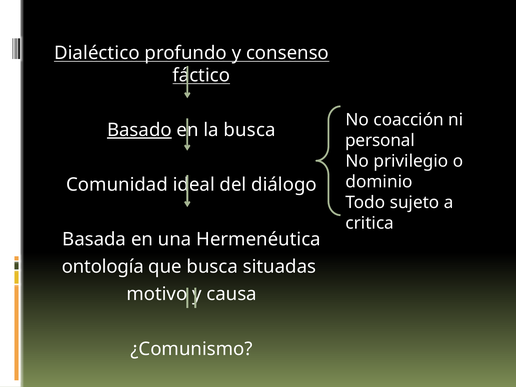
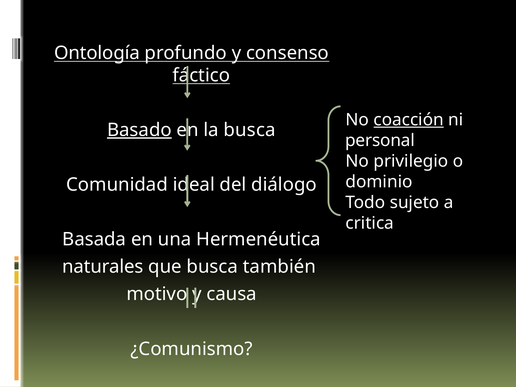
Dialéctico: Dialéctico -> Ontología
coacción underline: none -> present
ontología: ontología -> naturales
situadas: situadas -> también
